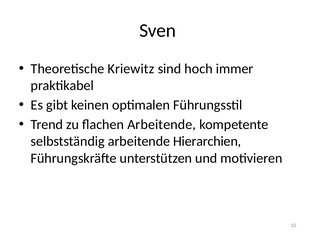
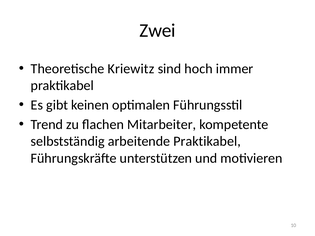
Sven: Sven -> Zwei
flachen Arbeitende: Arbeitende -> Mitarbeiter
arbeitende Hierarchien: Hierarchien -> Praktikabel
